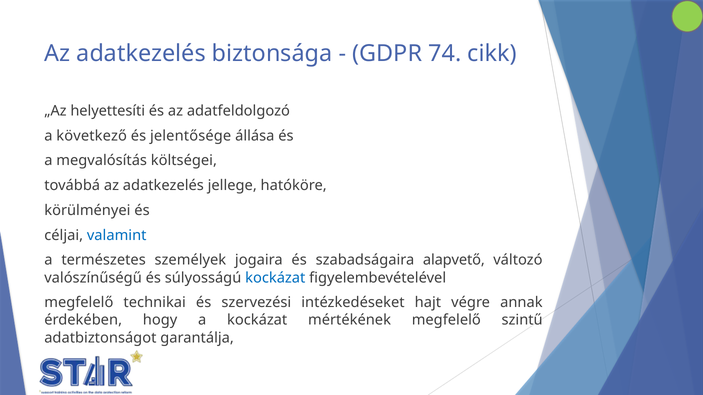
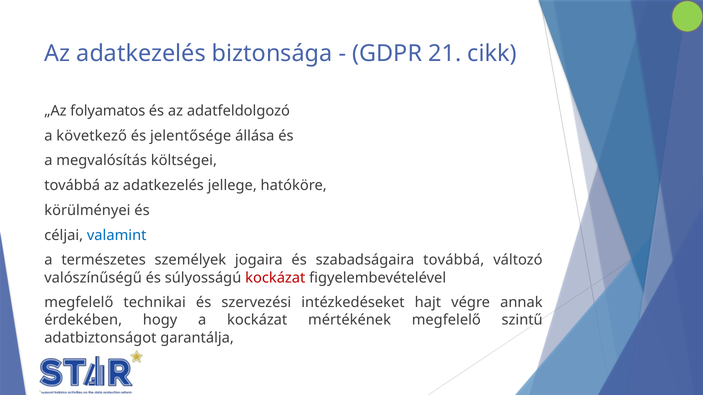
74: 74 -> 21
helyettesíti: helyettesíti -> folyamatos
szabadságaira alapvető: alapvető -> továbbá
kockázat at (275, 278) colour: blue -> red
